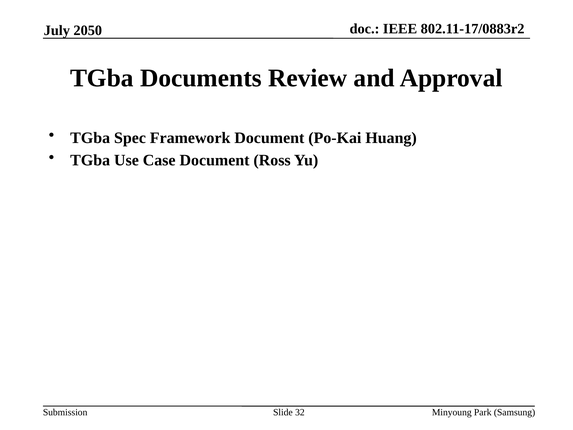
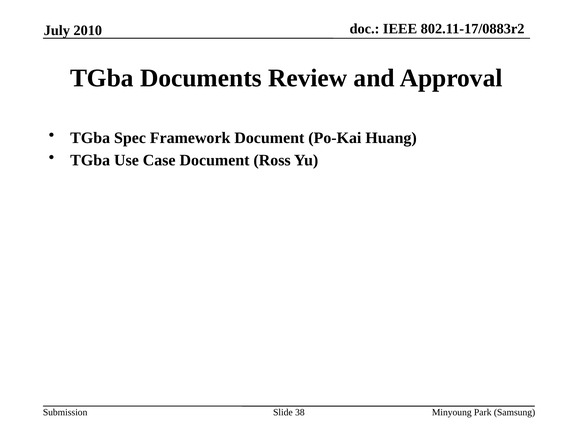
2050: 2050 -> 2010
32: 32 -> 38
